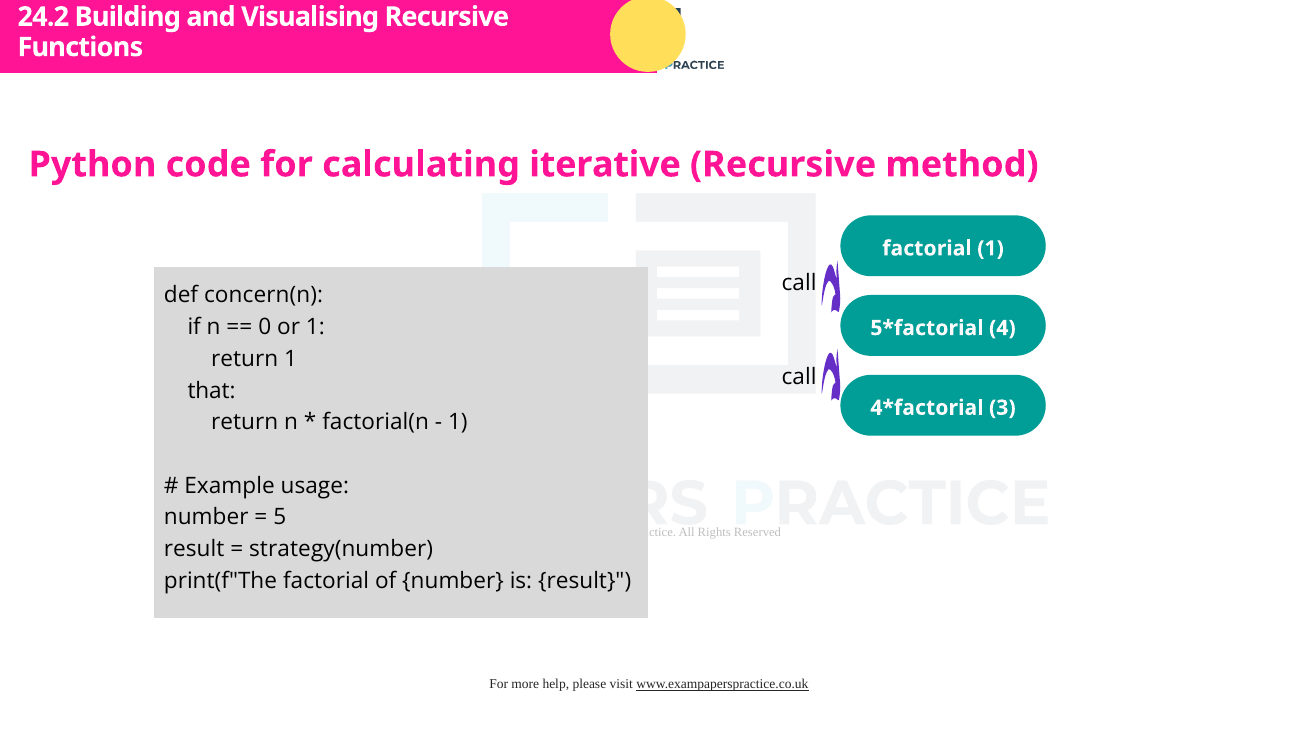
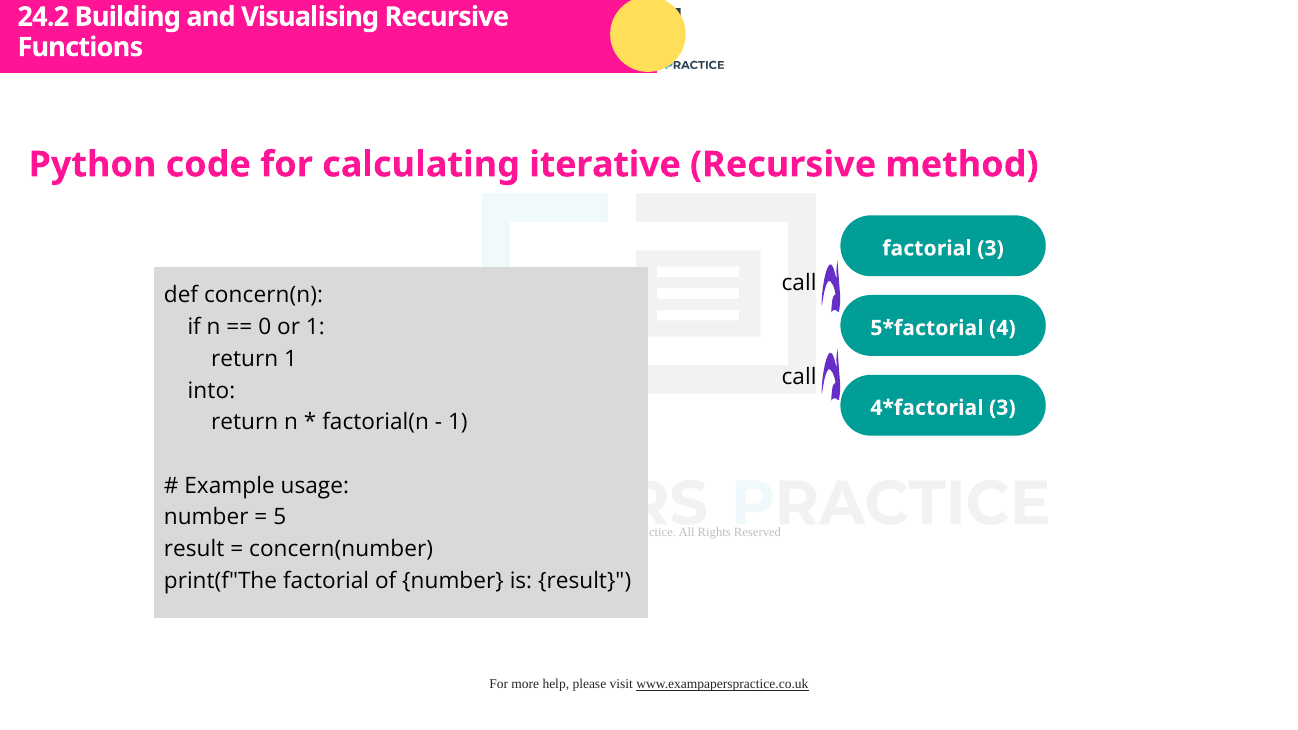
factorial 1: 1 -> 3
that: that -> into
strategy(number: strategy(number -> concern(number
